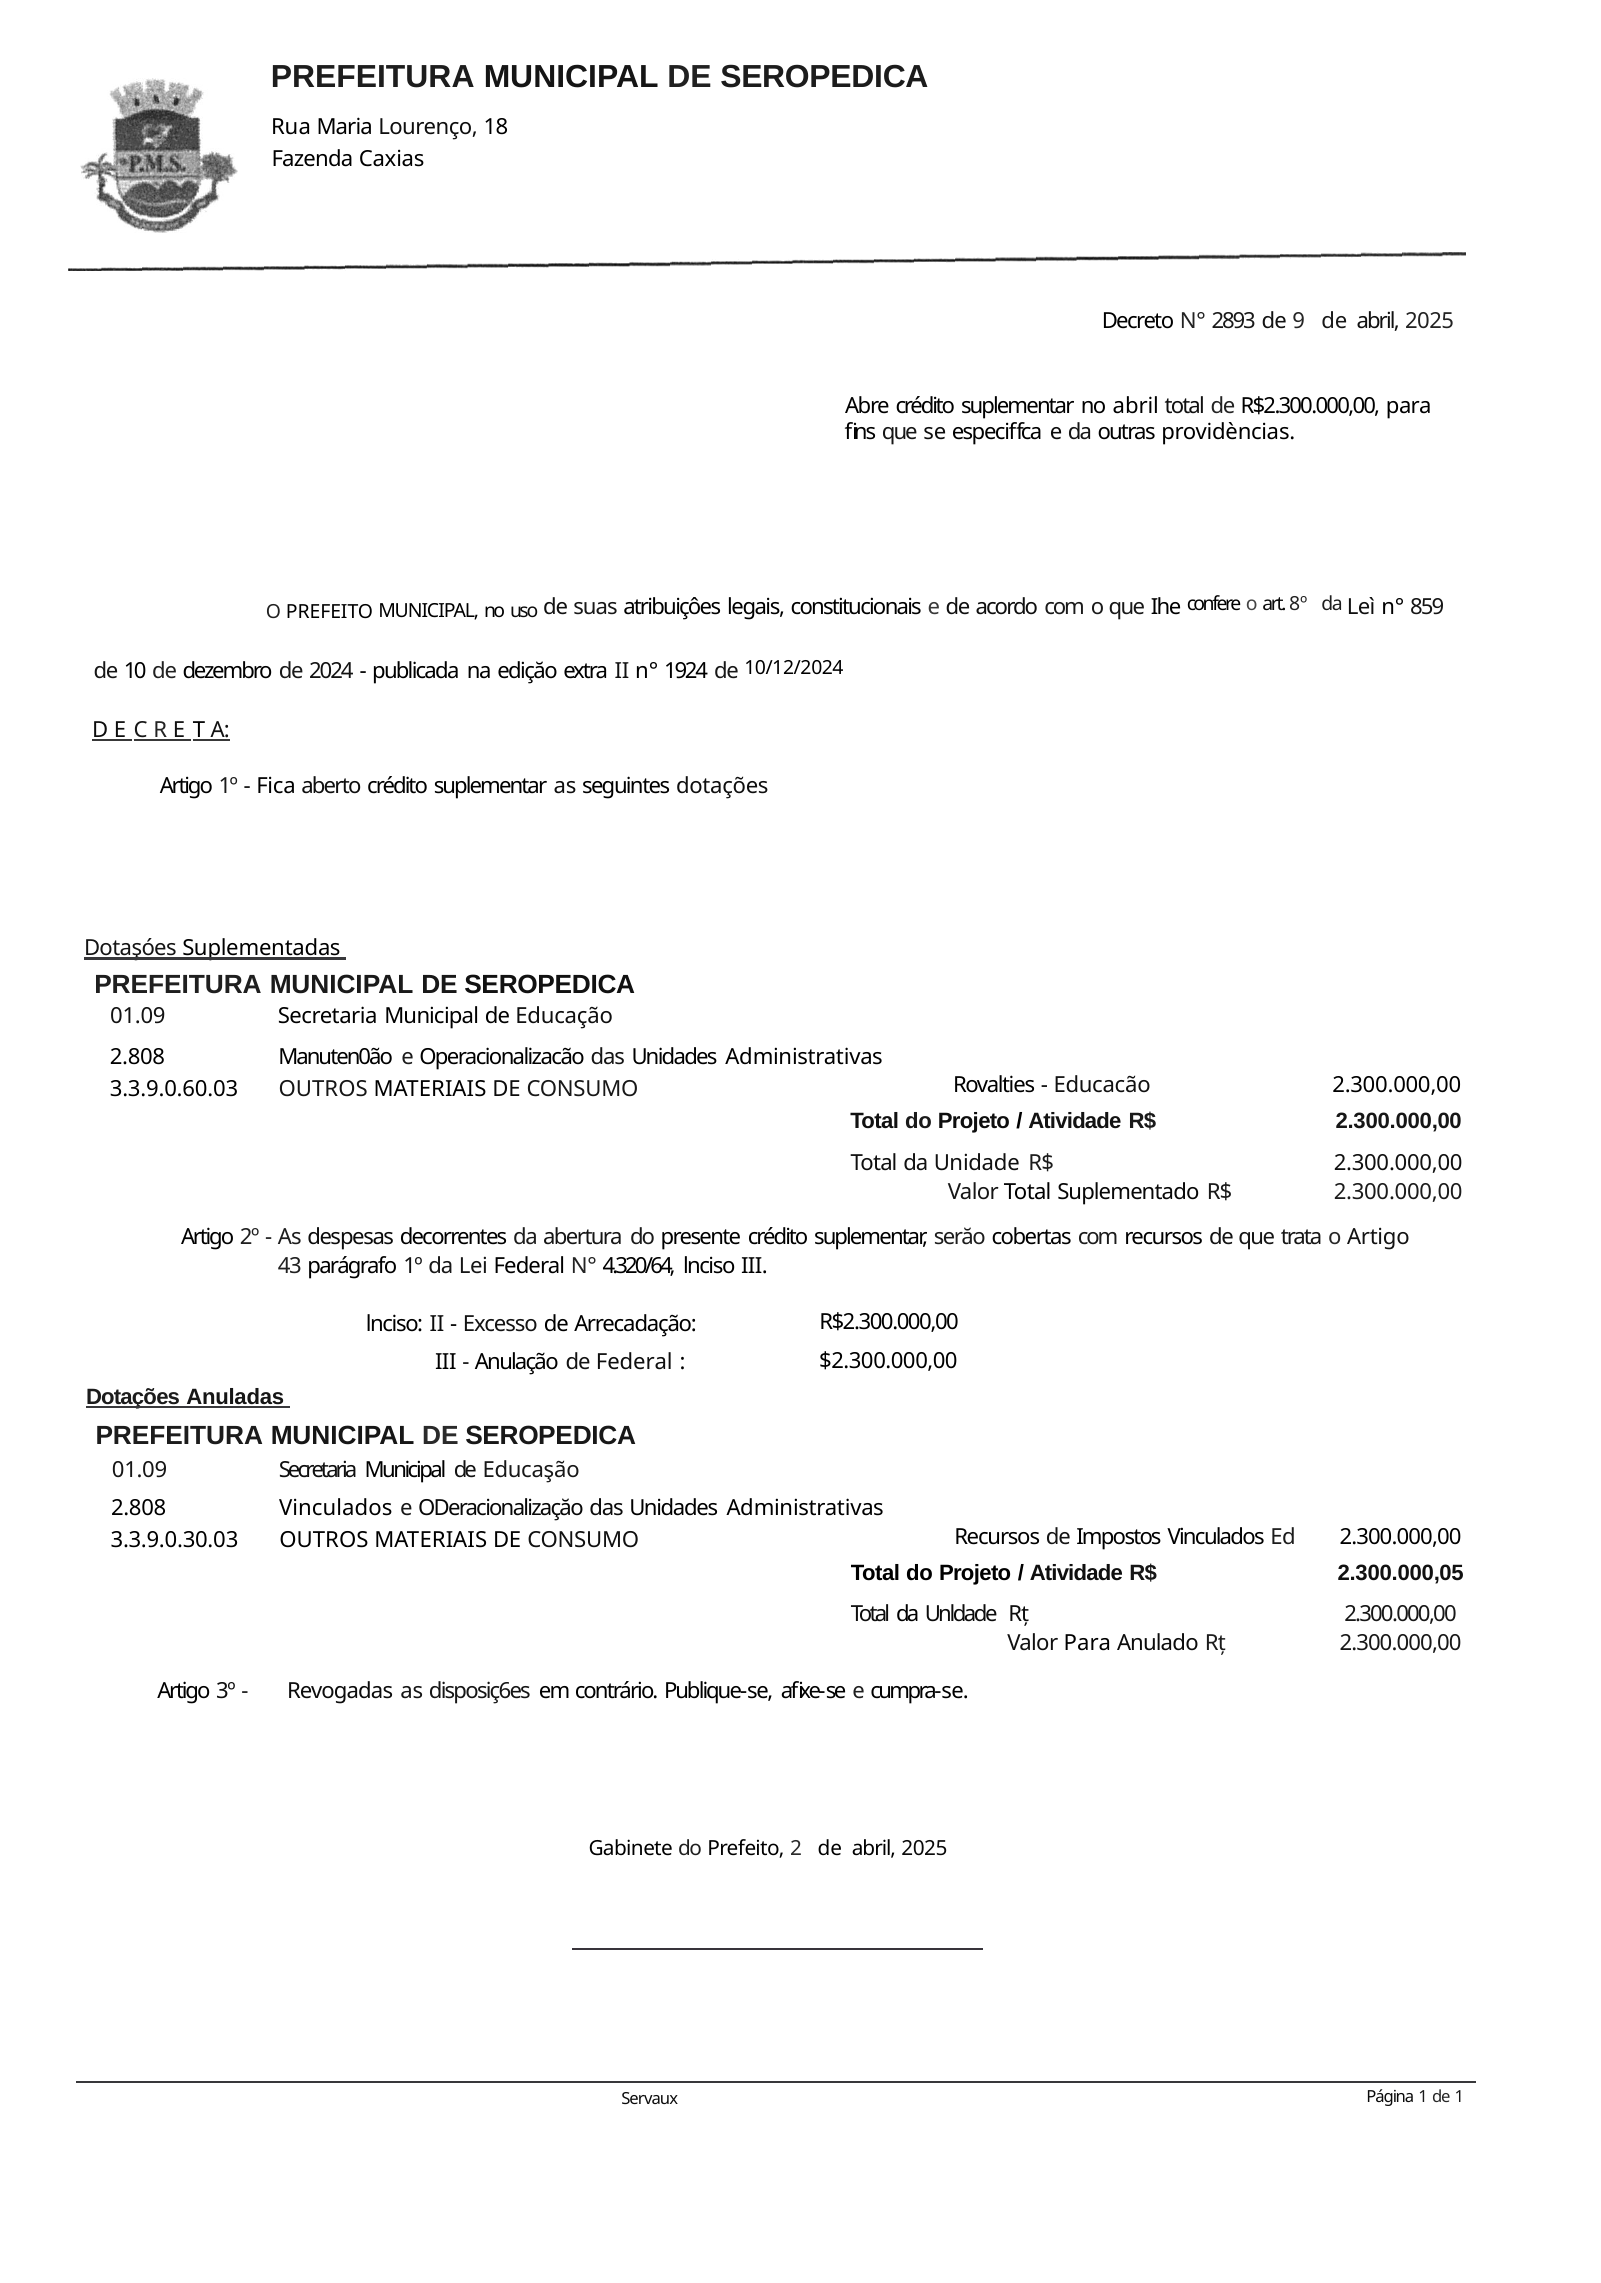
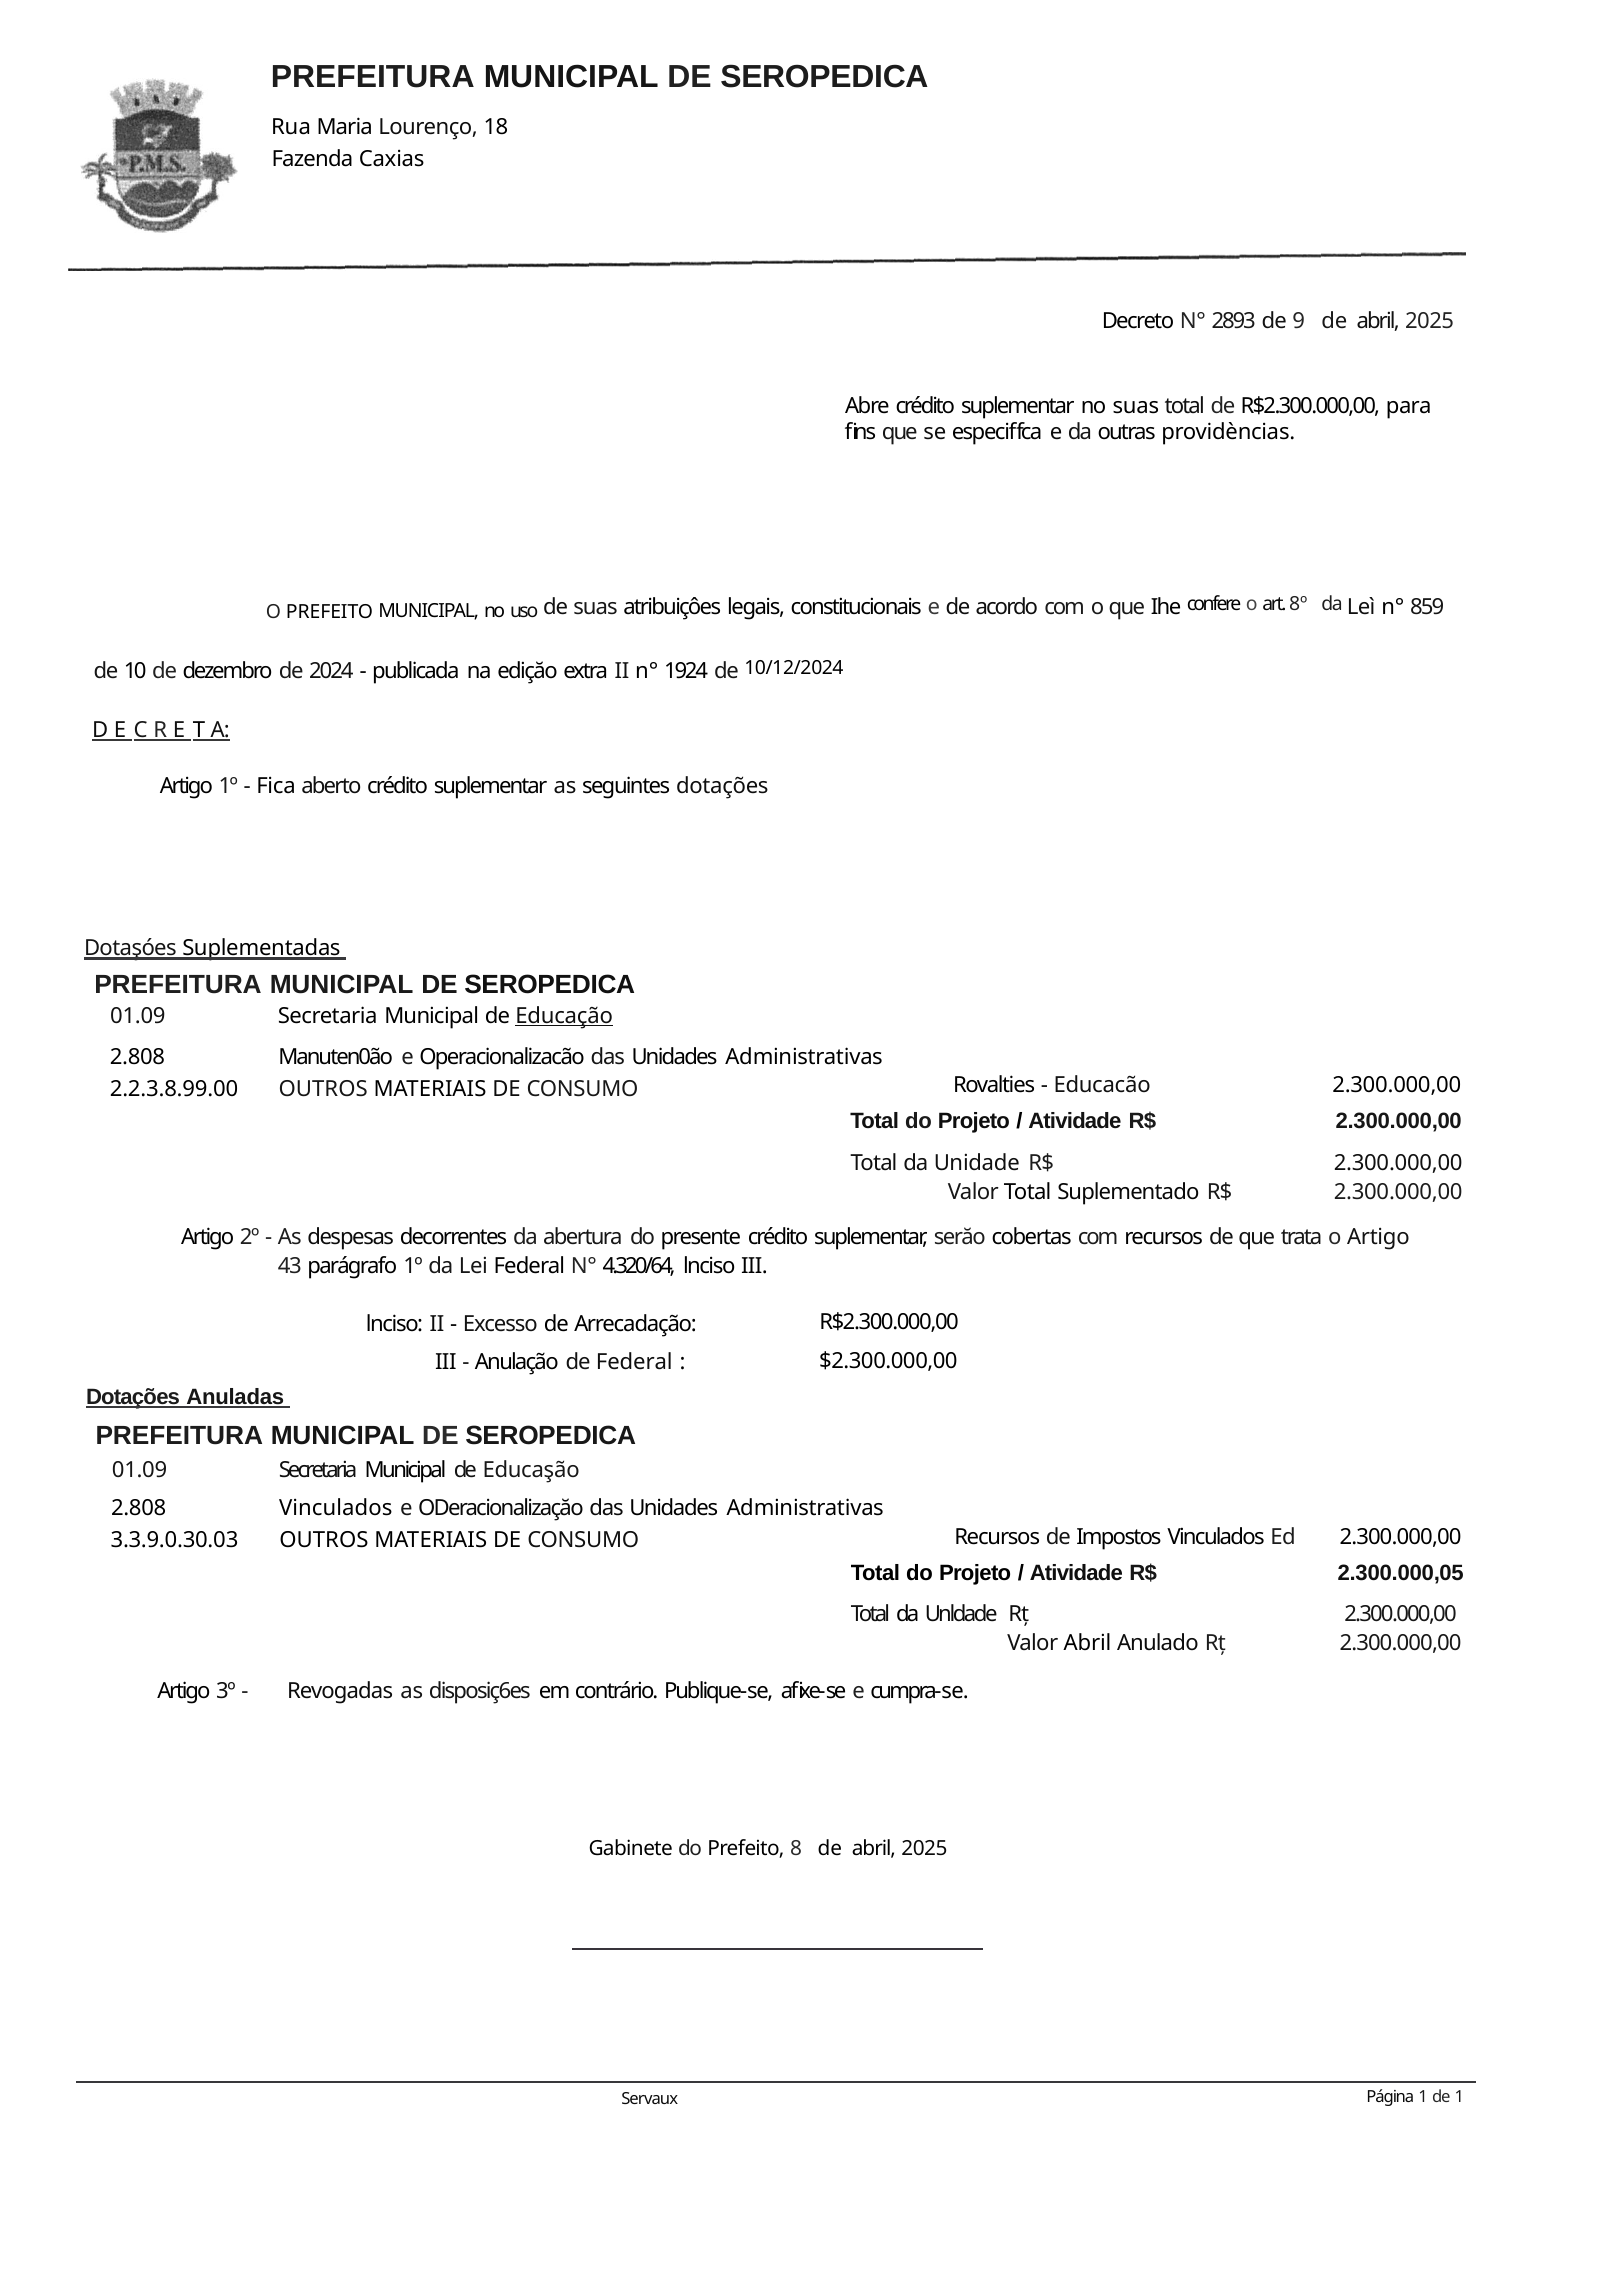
no abril: abril -> suas
Educação underline: none -> present
3.3.9.0.60.03: 3.3.9.0.60.03 -> 2.2.3.8.99.00
Valor Para: Para -> Abril
2: 2 -> 8
